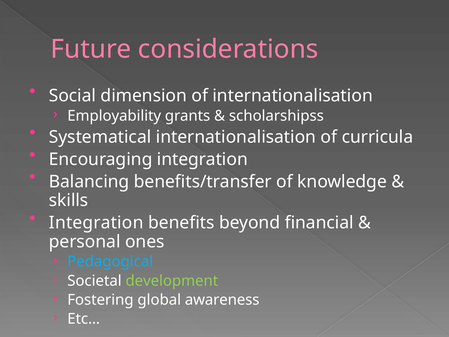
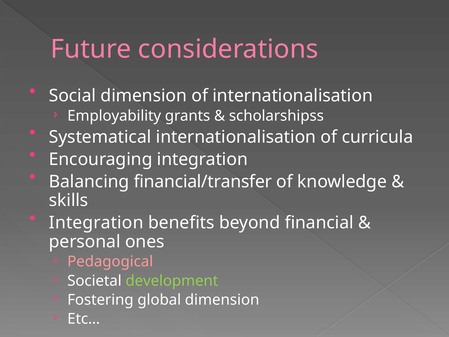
benefits/transfer: benefits/transfer -> financial/transfer
Pedagogical colour: light blue -> pink
global awareness: awareness -> dimension
